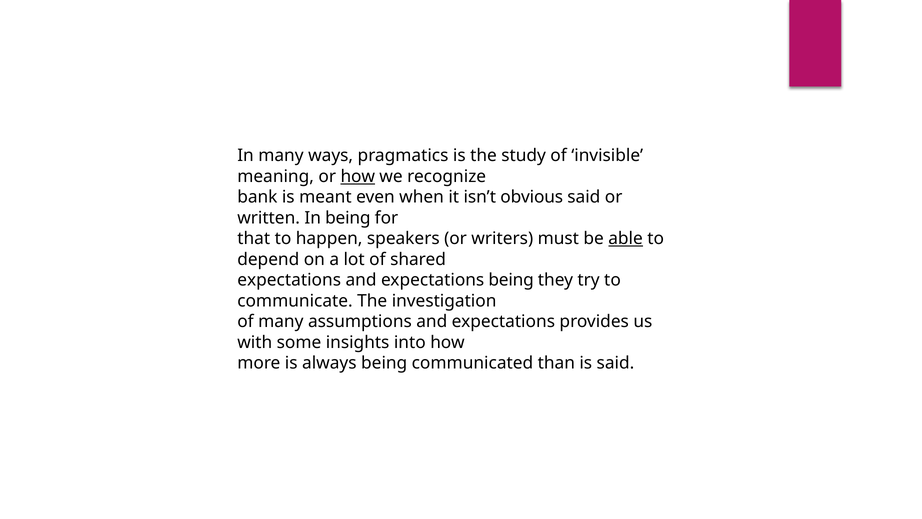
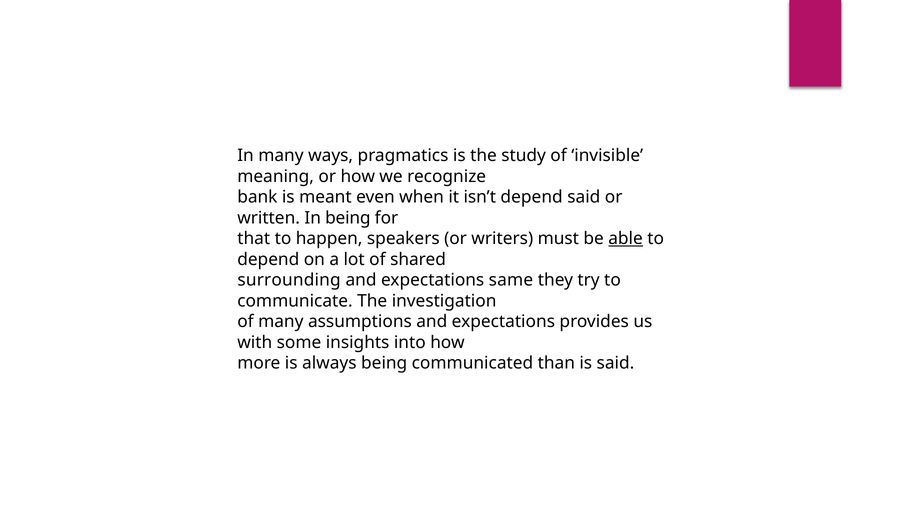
how at (358, 176) underline: present -> none
isn’t obvious: obvious -> depend
expectations at (289, 280): expectations -> surrounding
expectations being: being -> same
